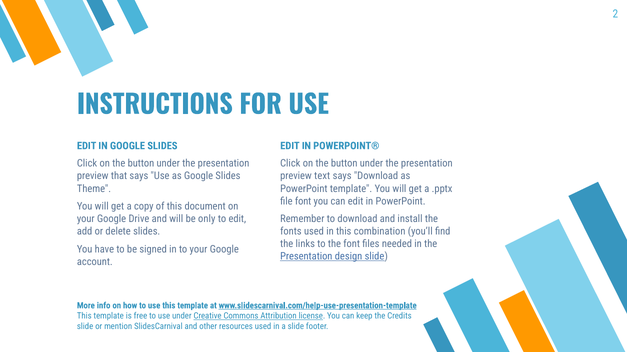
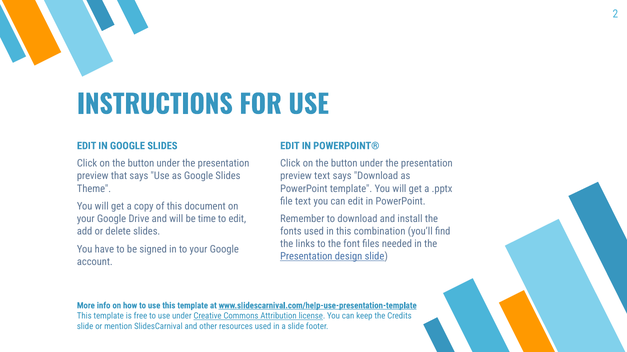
file font: font -> text
only: only -> time
